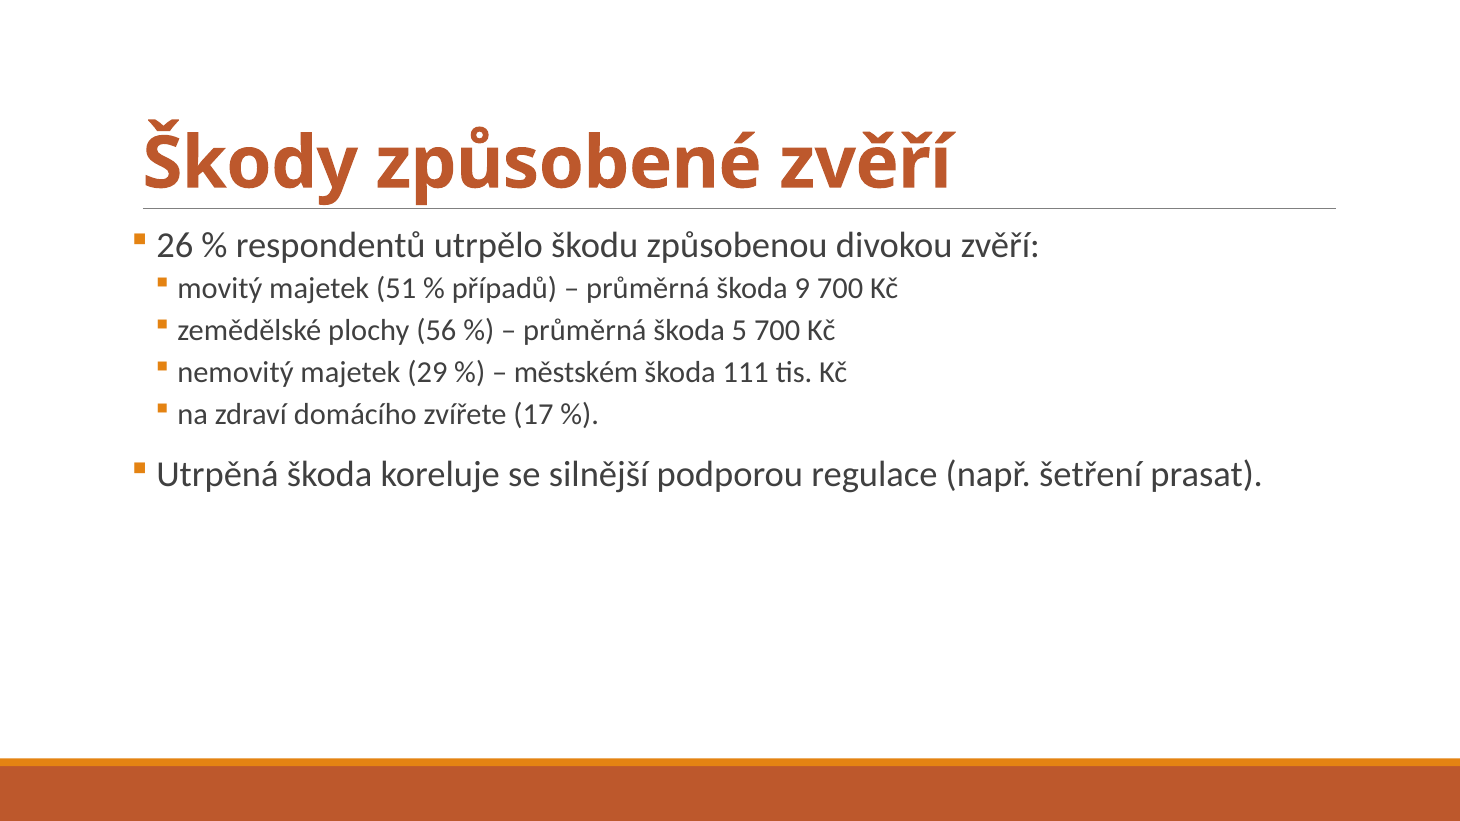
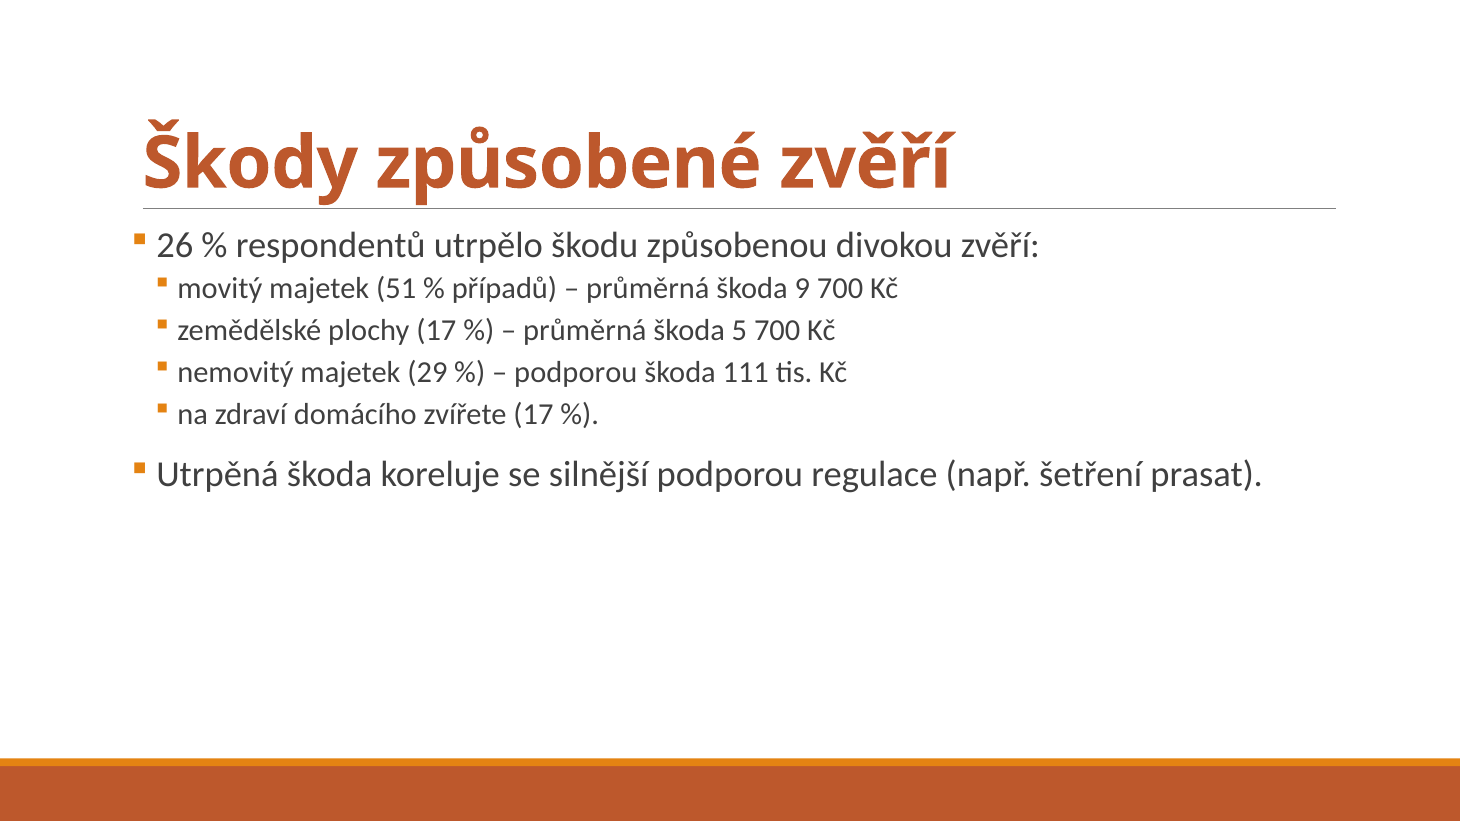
plochy 56: 56 -> 17
městském at (576, 372): městském -> podporou
